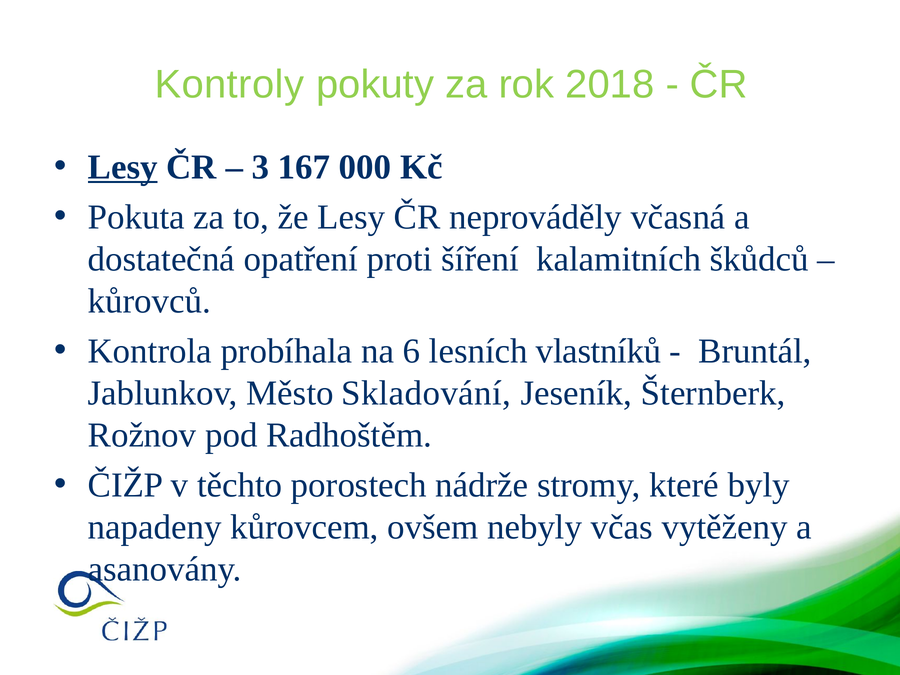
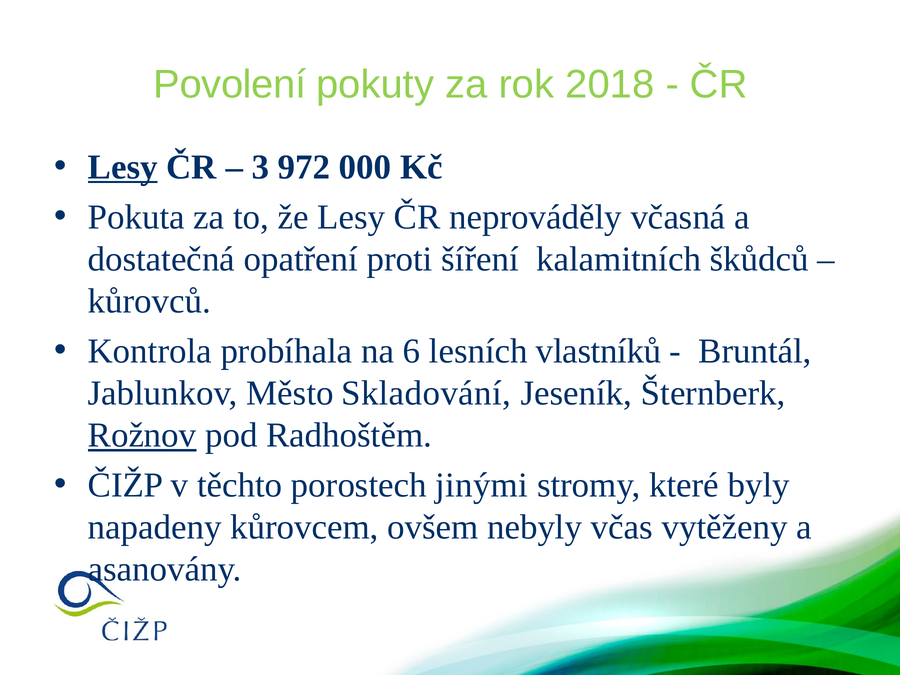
Kontroly: Kontroly -> Povolení
167: 167 -> 972
Rožnov underline: none -> present
nádrže: nádrže -> jinými
